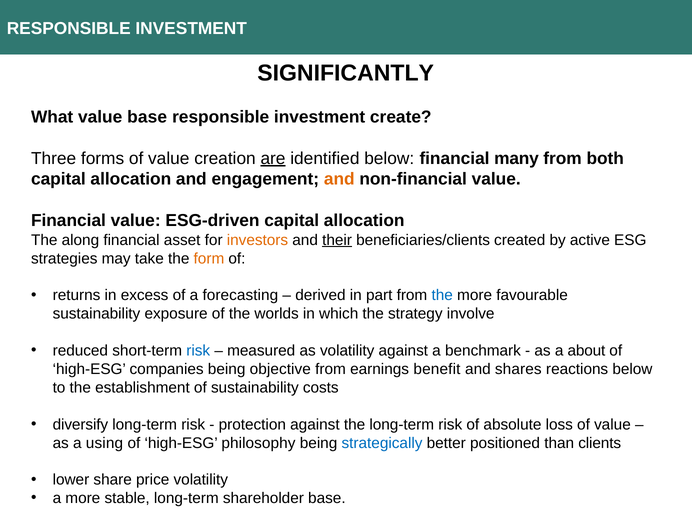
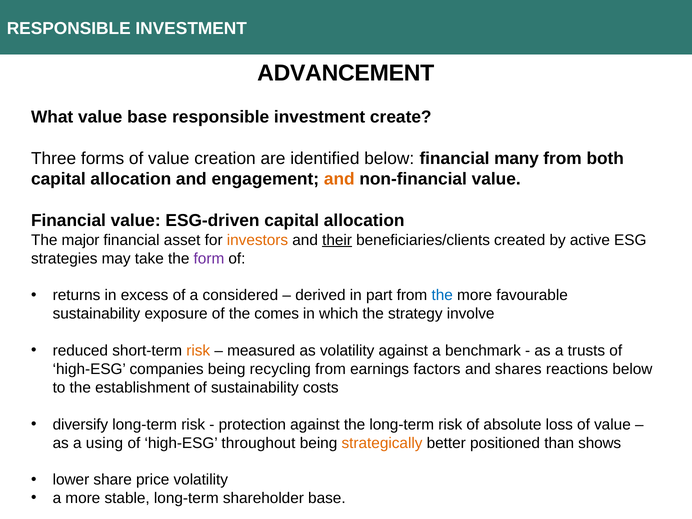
SIGNIFICANTLY: SIGNIFICANTLY -> ADVANCEMENT
are underline: present -> none
along: along -> major
form colour: orange -> purple
forecasting: forecasting -> considered
worlds: worlds -> comes
risk at (198, 351) colour: blue -> orange
about: about -> trusts
objective: objective -> recycling
benefit: benefit -> factors
philosophy: philosophy -> throughout
strategically colour: blue -> orange
clients: clients -> shows
